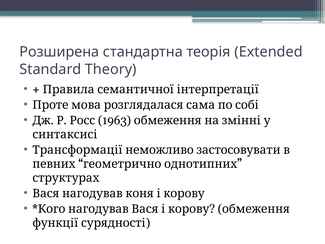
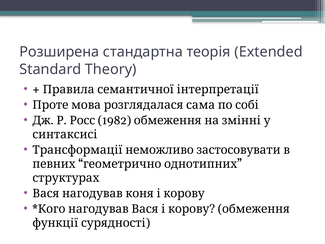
1963: 1963 -> 1982
